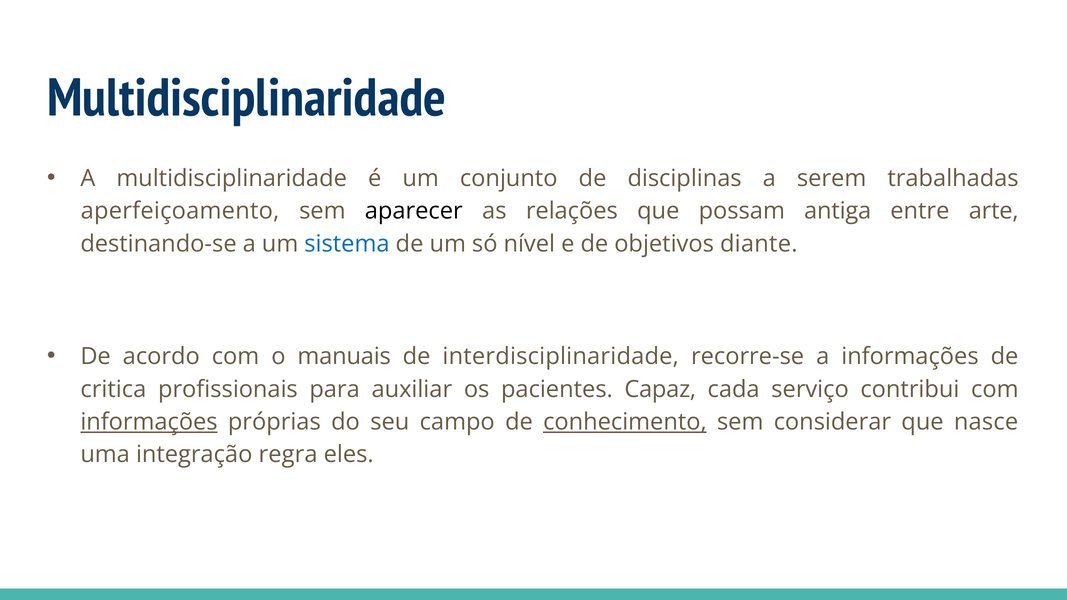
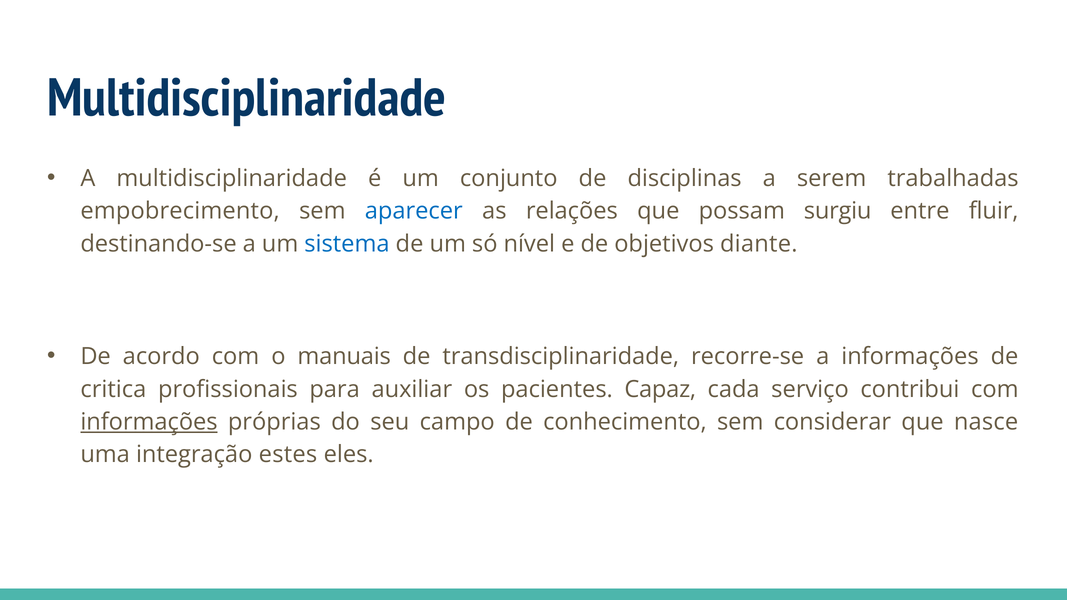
aperfeiçoamento: aperfeiçoamento -> empobrecimento
aparecer colour: black -> blue
antiga: antiga -> surgiu
arte: arte -> fluir
interdisciplinaridade: interdisciplinaridade -> transdisciplinaridade
conhecimento underline: present -> none
regra: regra -> estes
